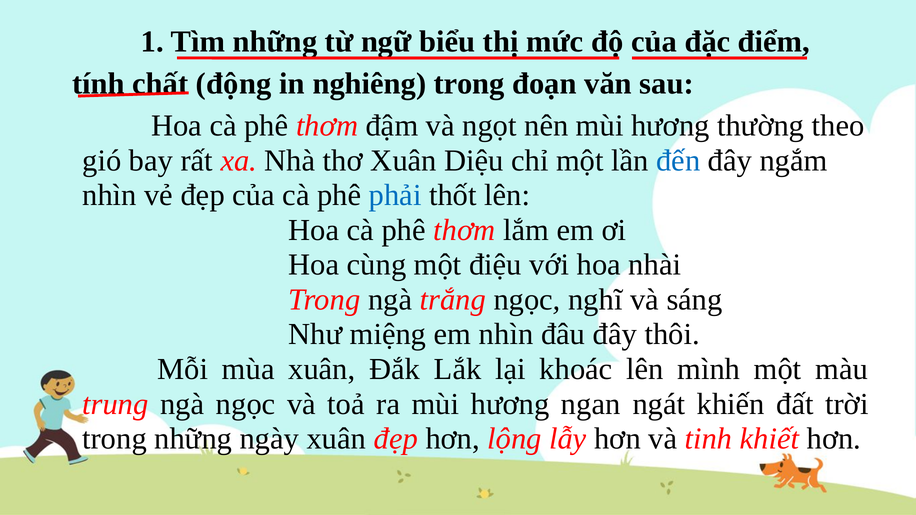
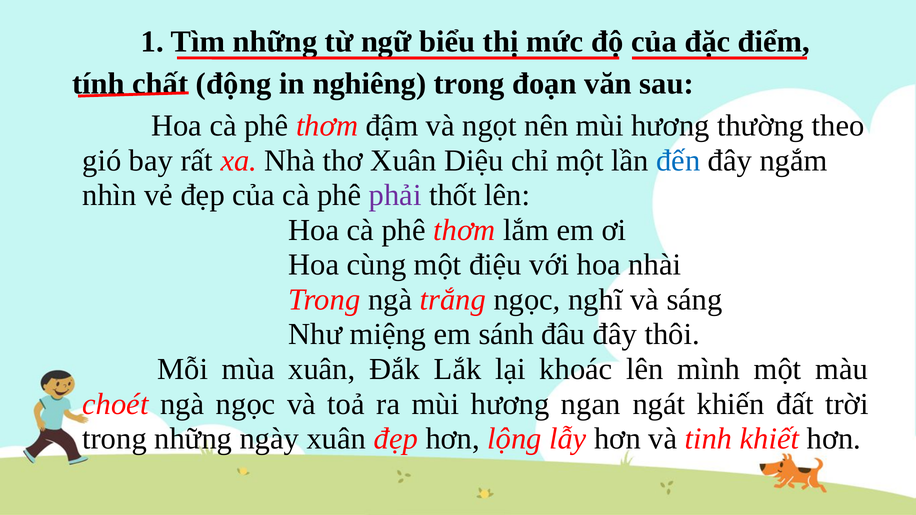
phải colour: blue -> purple
em nhìn: nhìn -> sánh
trung: trung -> choét
